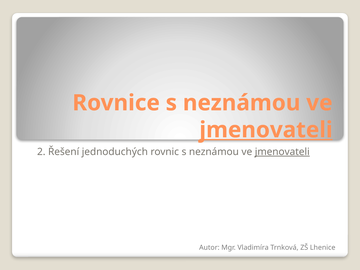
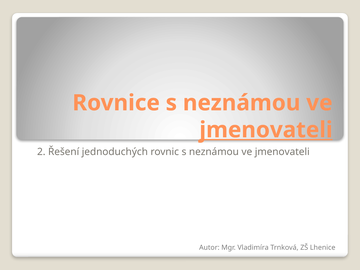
jmenovateli at (282, 152) underline: present -> none
